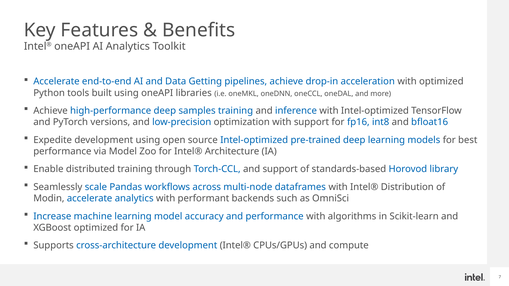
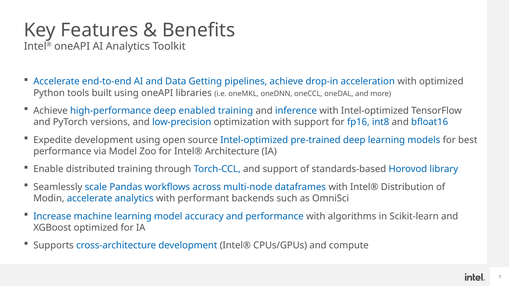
samples: samples -> enabled
